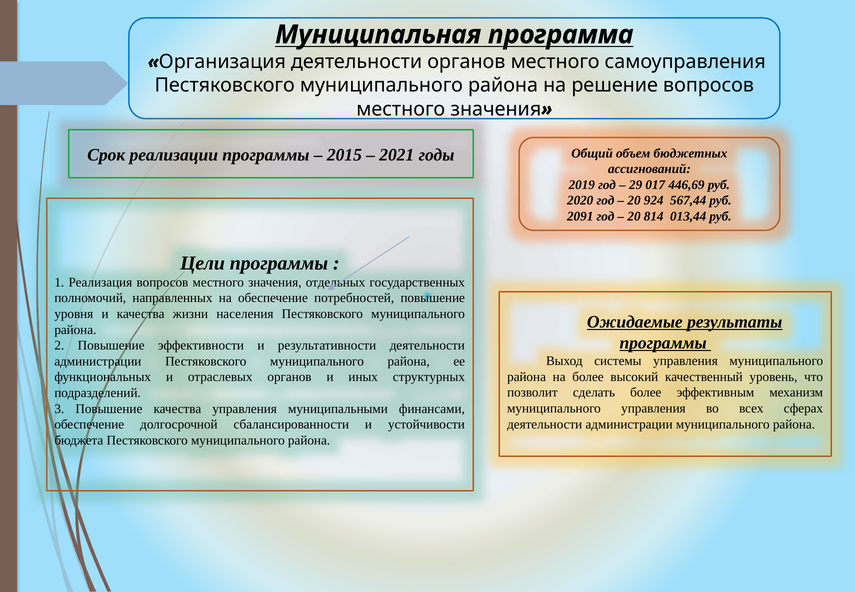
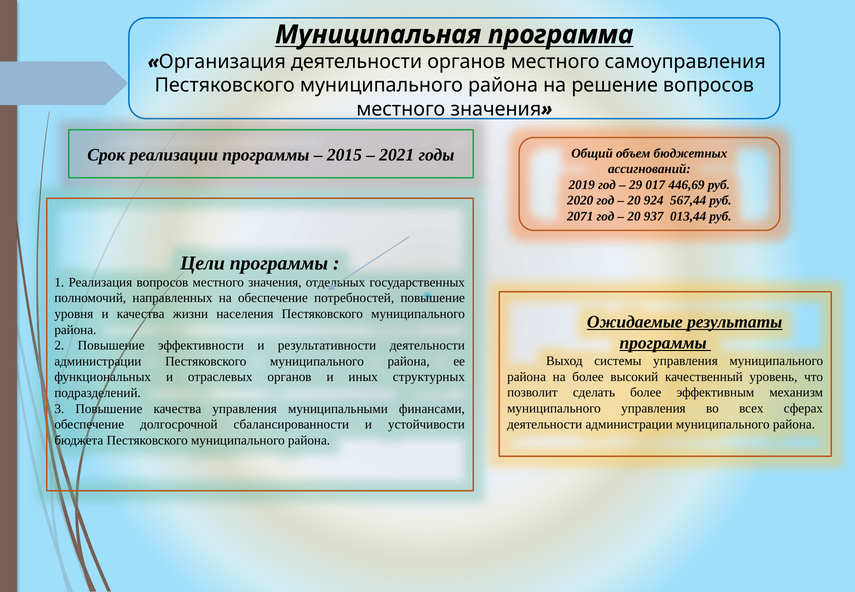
2091: 2091 -> 2071
814: 814 -> 937
